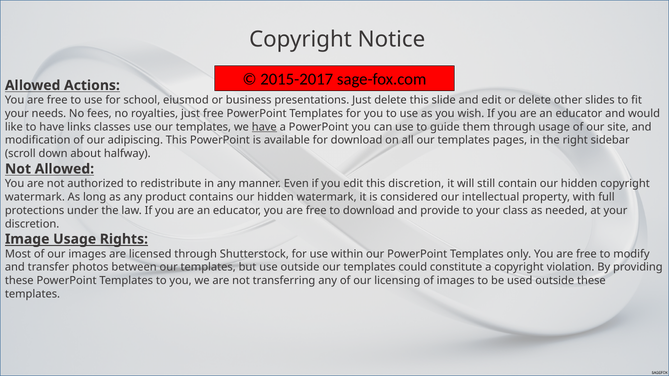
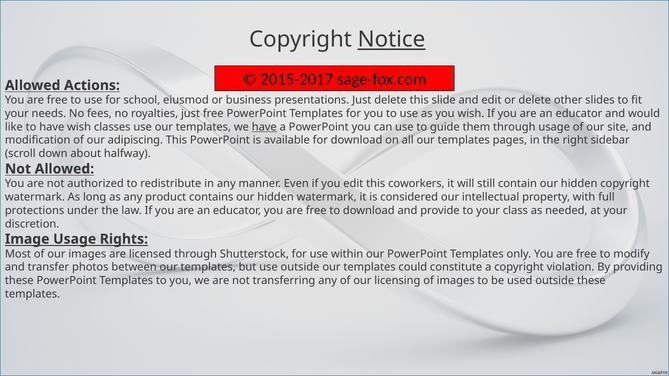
Notice underline: none -> present
have links: links -> wish
this discretion: discretion -> coworkers
